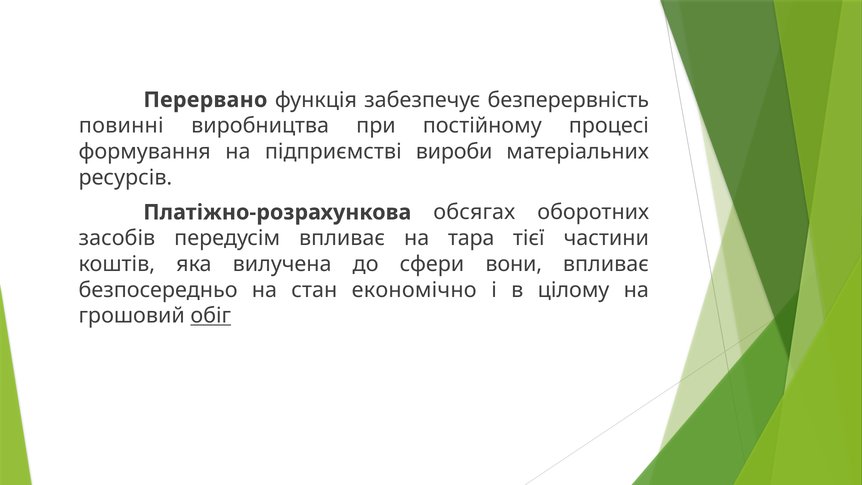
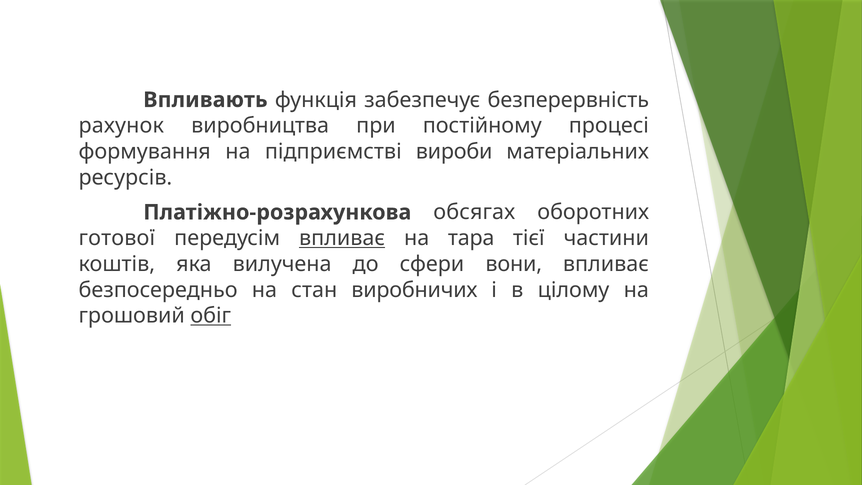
Перервано: Перервано -> Впливають
повинні: повинні -> рахунок
засобів: засобів -> готової
впливає at (342, 238) underline: none -> present
економічно: економічно -> виробничих
